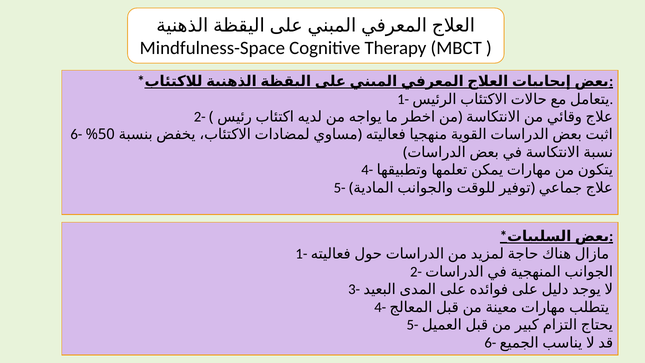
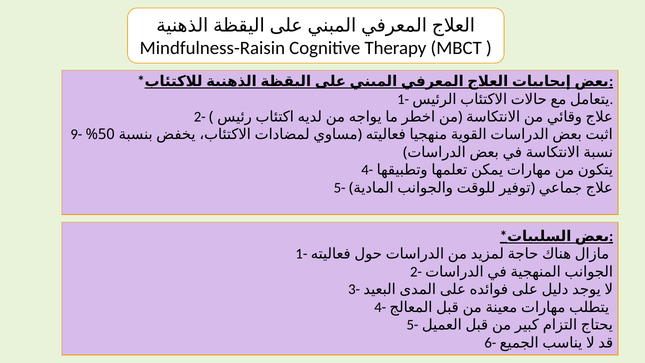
Mindfulness-Space: Mindfulness-Space -> Mindfulness-Raisin
6- at (76, 135): 6- -> 9-
